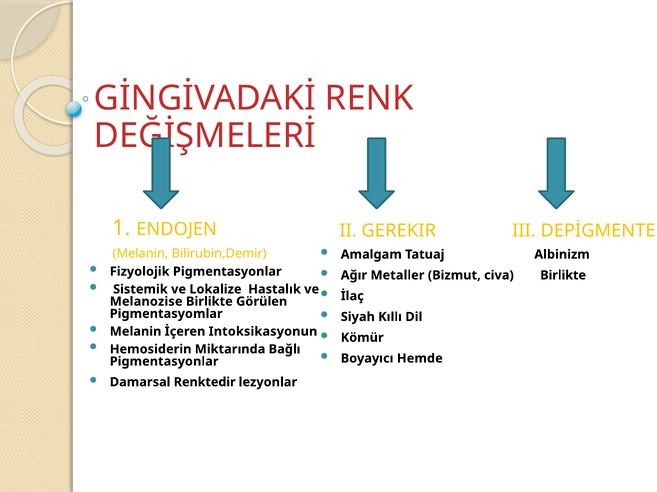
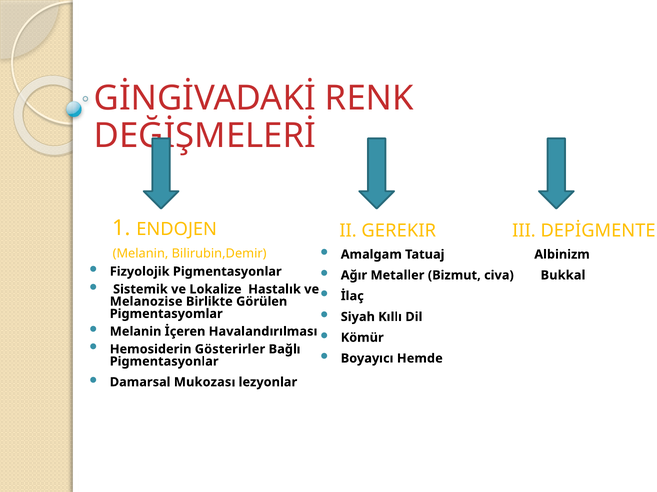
civa Birlikte: Birlikte -> Bukkal
Intoksikasyonun: Intoksikasyonun -> Havalandırılması
Miktarında: Miktarında -> Gösterirler
Renktedir: Renktedir -> Mukozası
